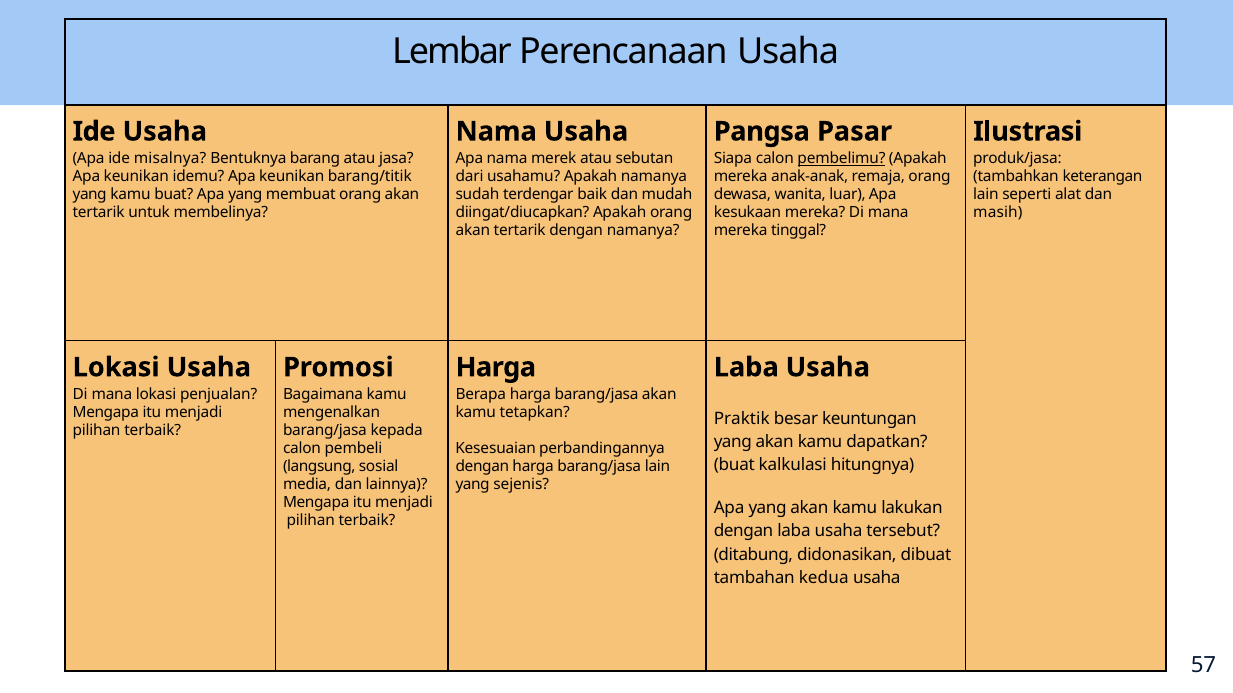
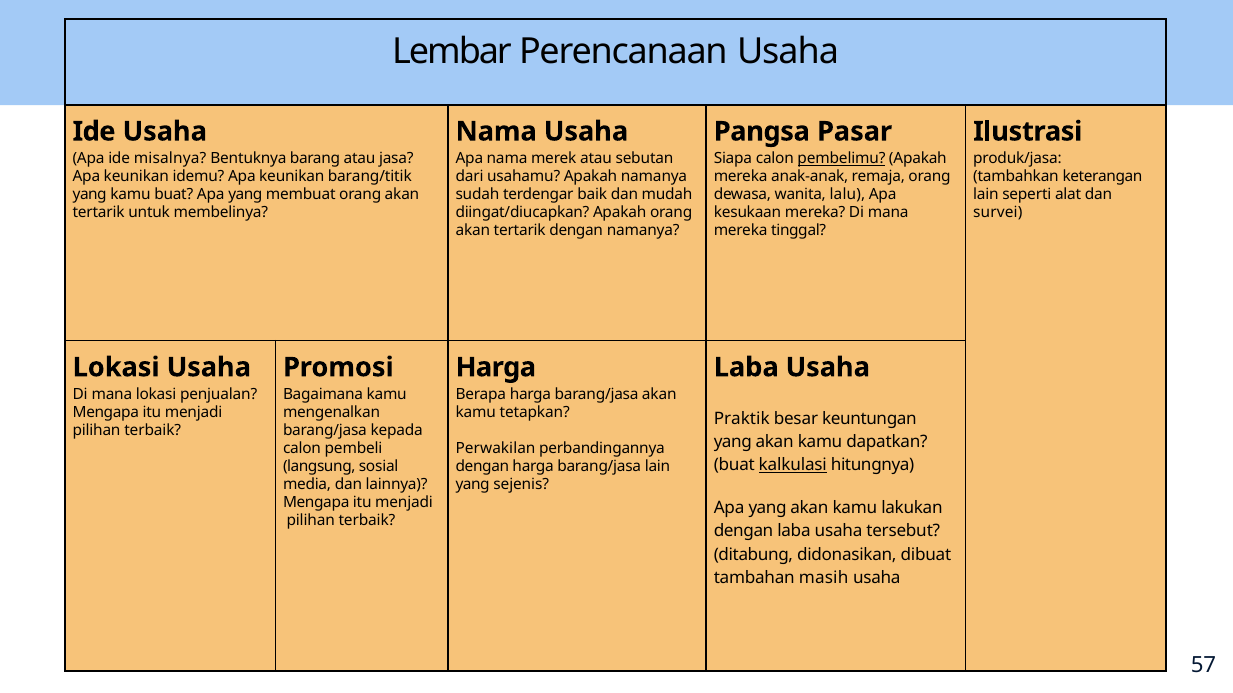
luar: luar -> lalu
masih: masih -> survei
Kesesuaian: Kesesuaian -> Perwakilan
kalkulasi underline: none -> present
kedua: kedua -> masih
